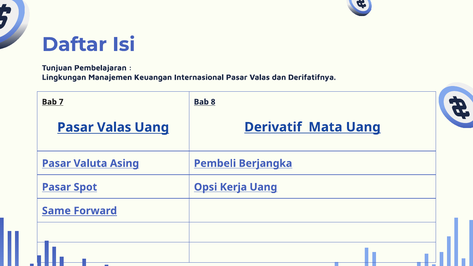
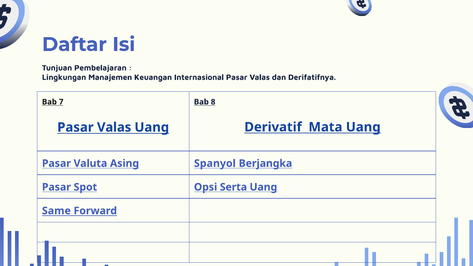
Pembeli: Pembeli -> Spanyol
Kerja: Kerja -> Serta
